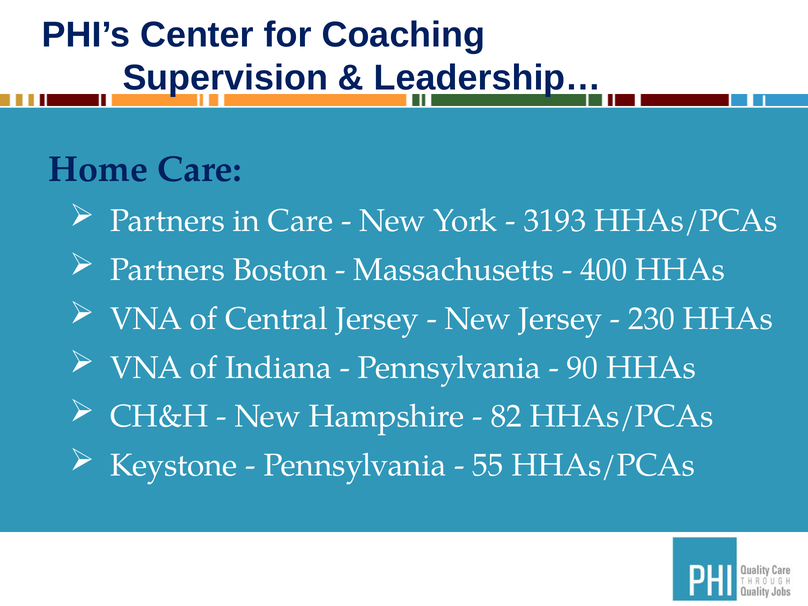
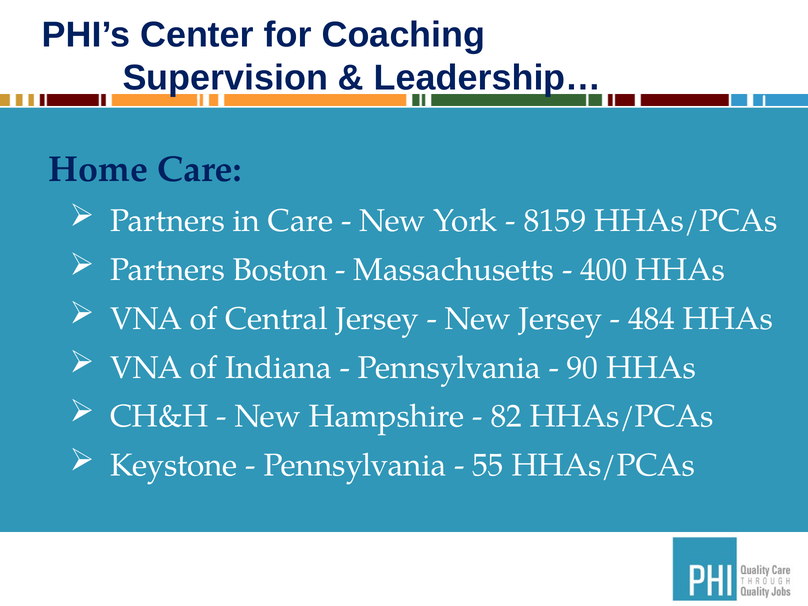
3193: 3193 -> 8159
230: 230 -> 484
